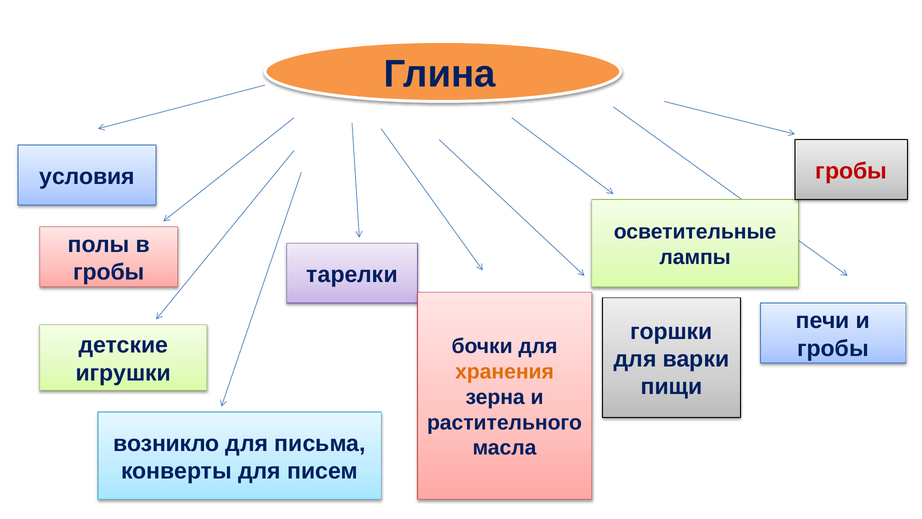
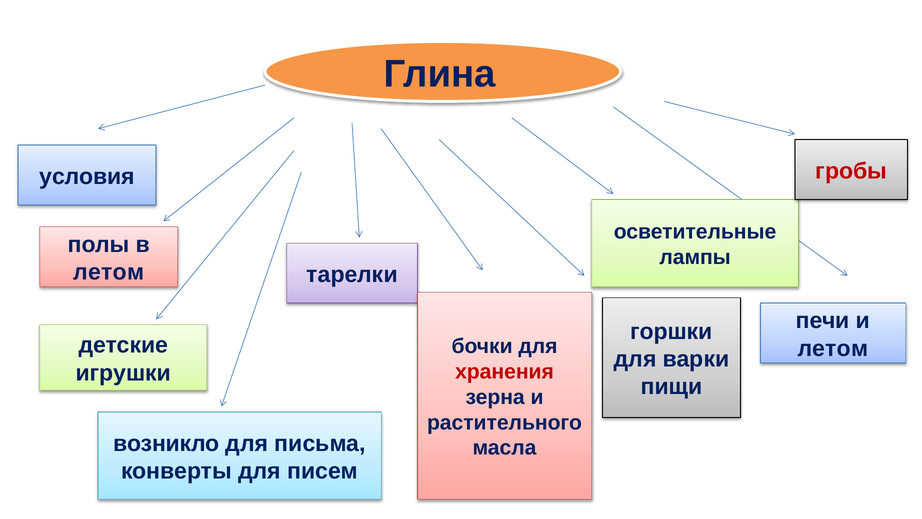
гробы at (109, 272): гробы -> летом
гробы at (833, 348): гробы -> летом
хранения colour: orange -> red
